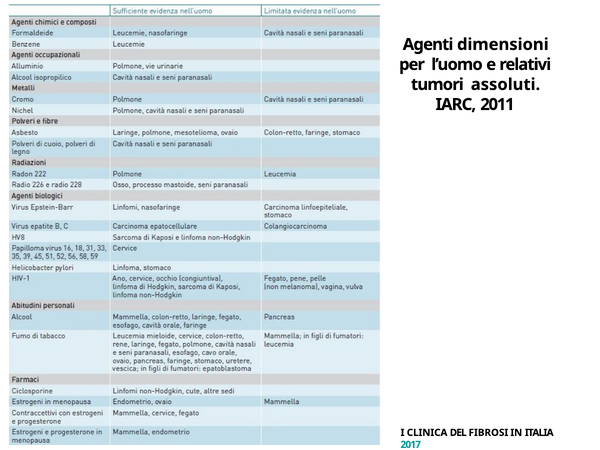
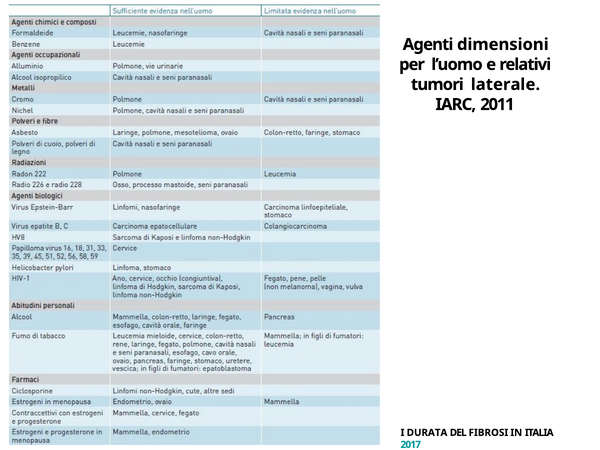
assoluti: assoluti -> laterale
CLINICA: CLINICA -> DURATA
